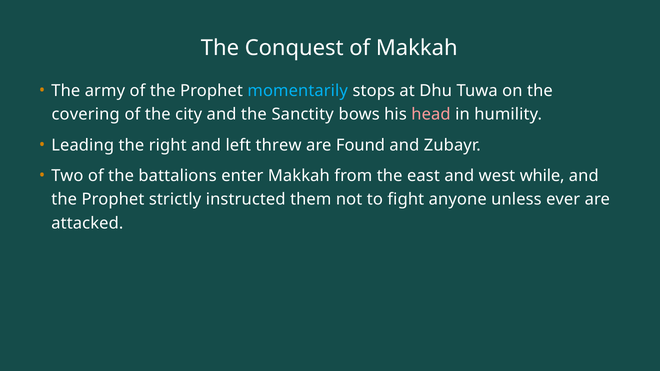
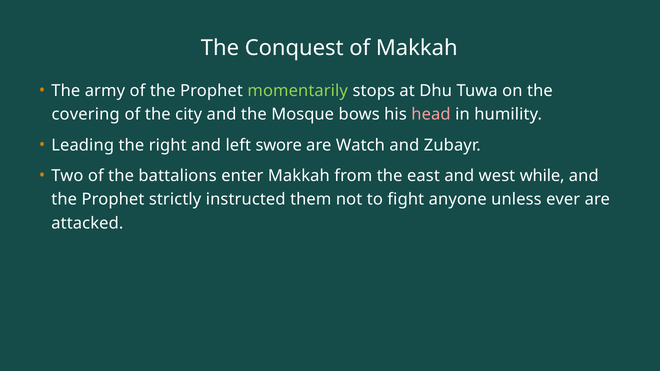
momentarily colour: light blue -> light green
Sanctity: Sanctity -> Mosque
threw: threw -> swore
Found: Found -> Watch
